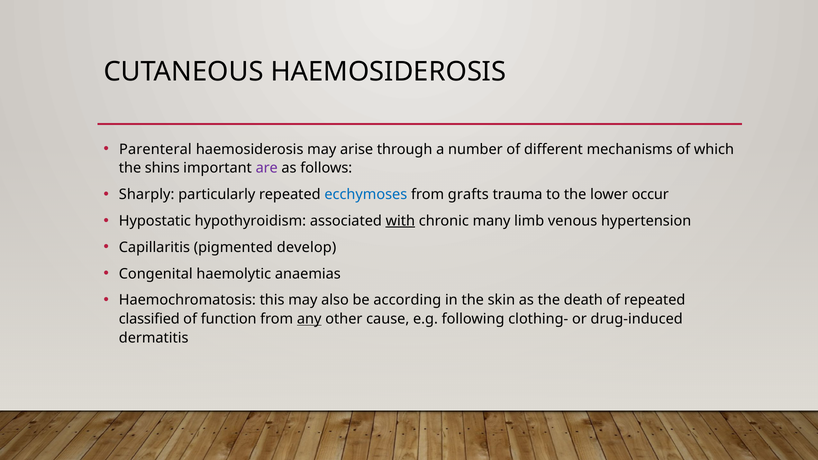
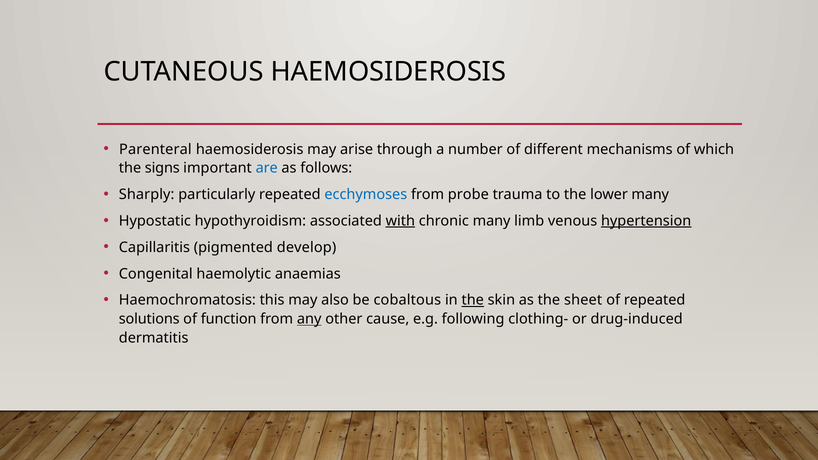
shins: shins -> signs
are colour: purple -> blue
grafts: grafts -> probe
lower occur: occur -> many
hypertension underline: none -> present
according: according -> cobaltous
the at (473, 300) underline: none -> present
death: death -> sheet
classified: classified -> solutions
